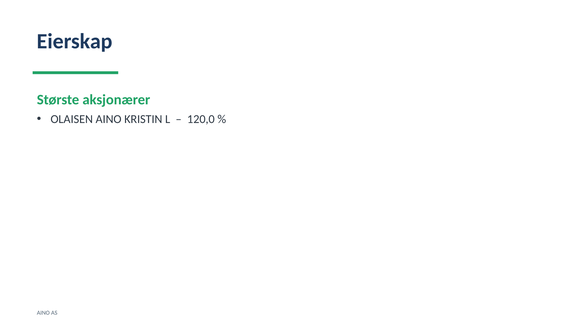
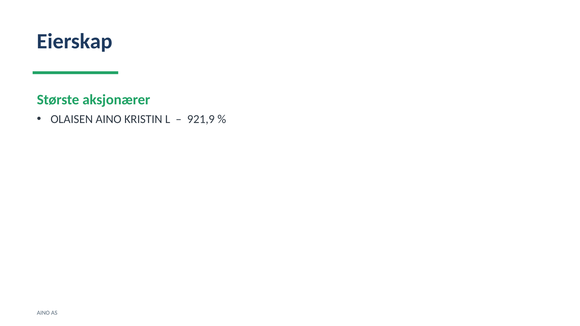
120,0: 120,0 -> 921,9
